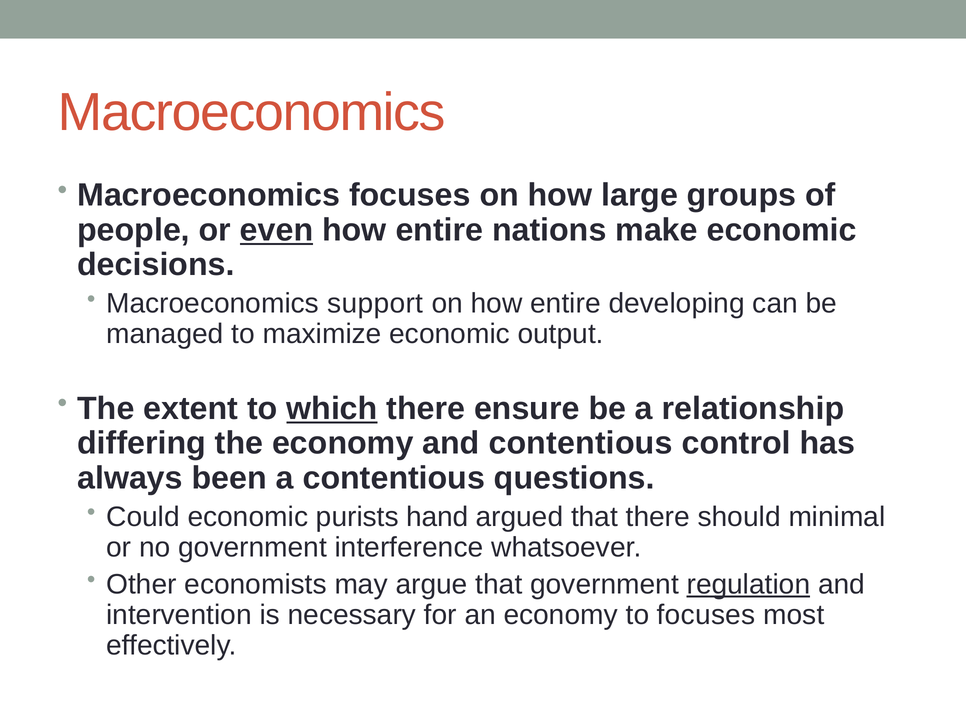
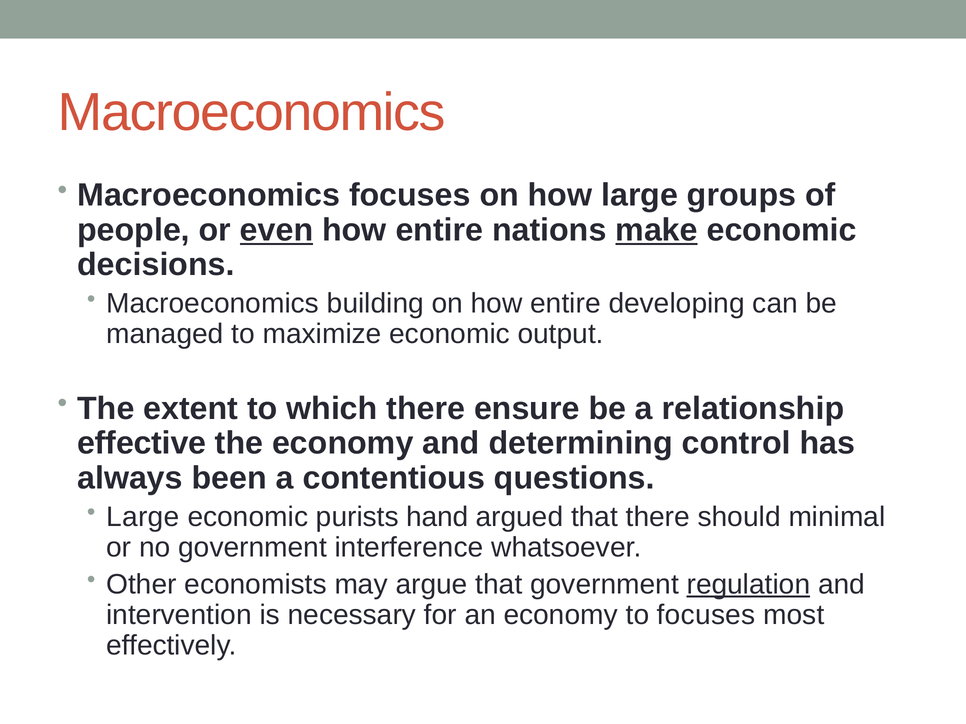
make underline: none -> present
support: support -> building
which underline: present -> none
differing: differing -> effective
and contentious: contentious -> determining
Could at (143, 517): Could -> Large
